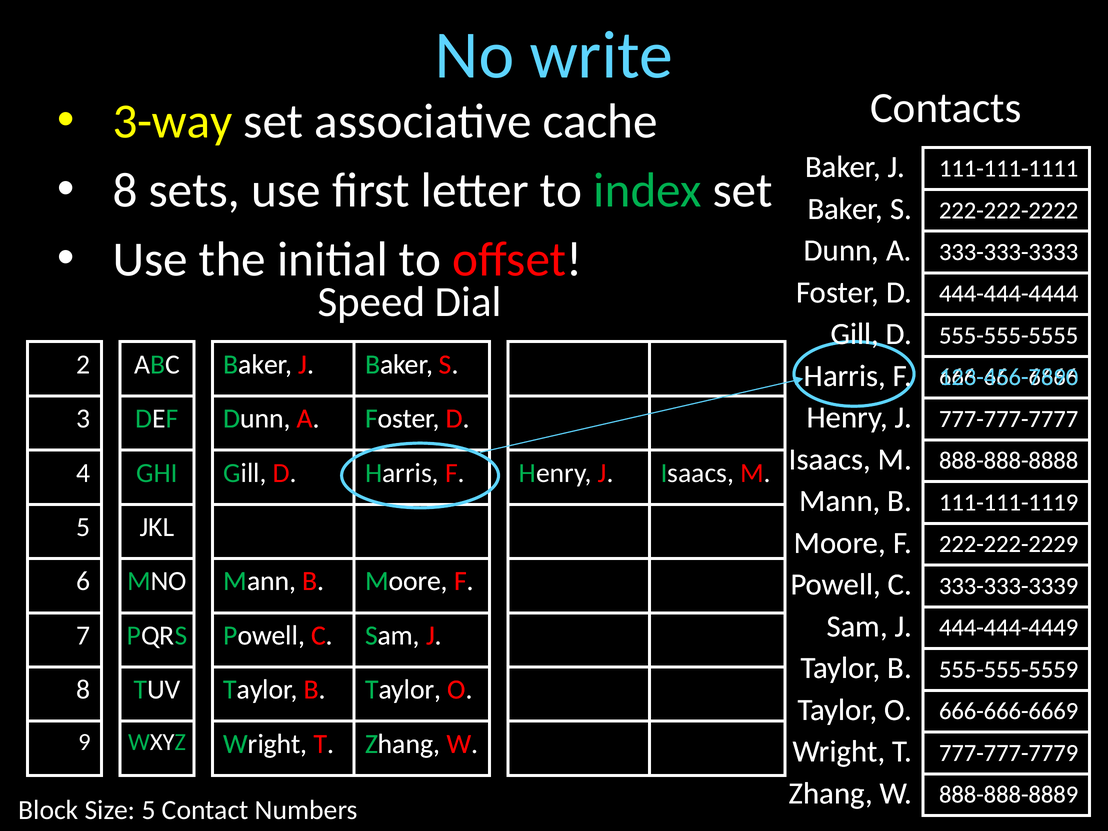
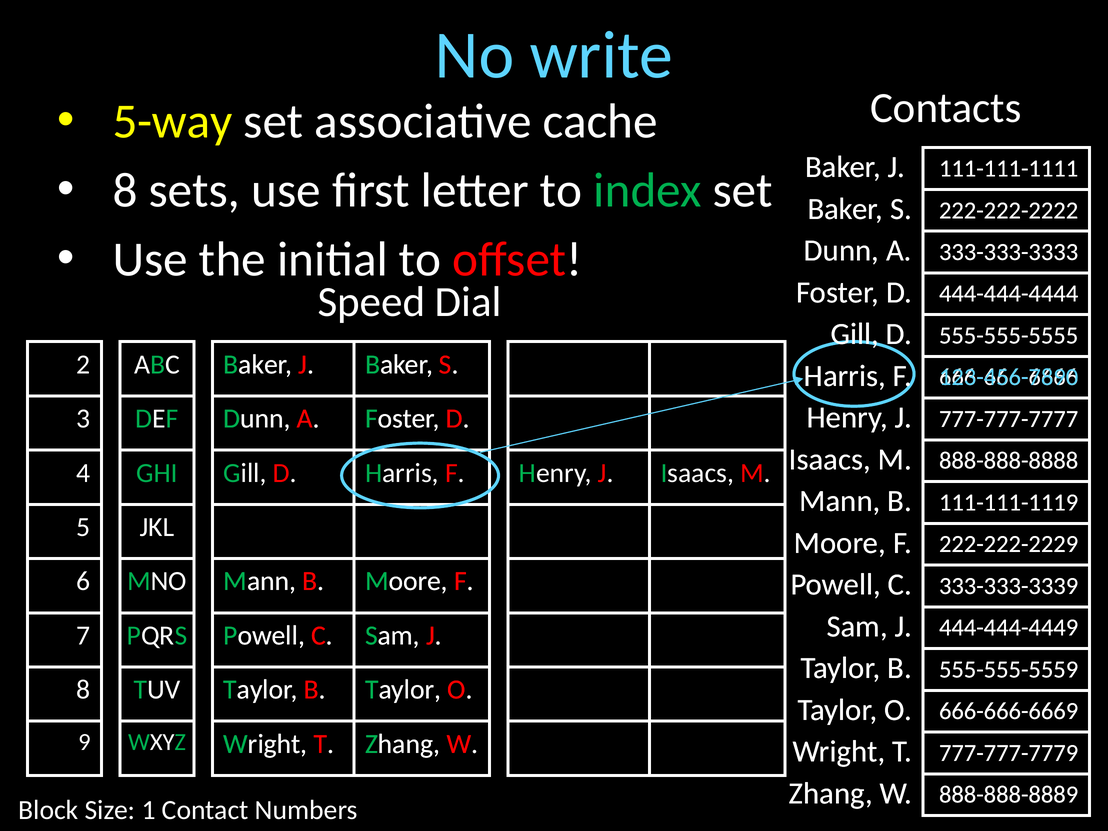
3-way: 3-way -> 5-way
Size 5: 5 -> 1
